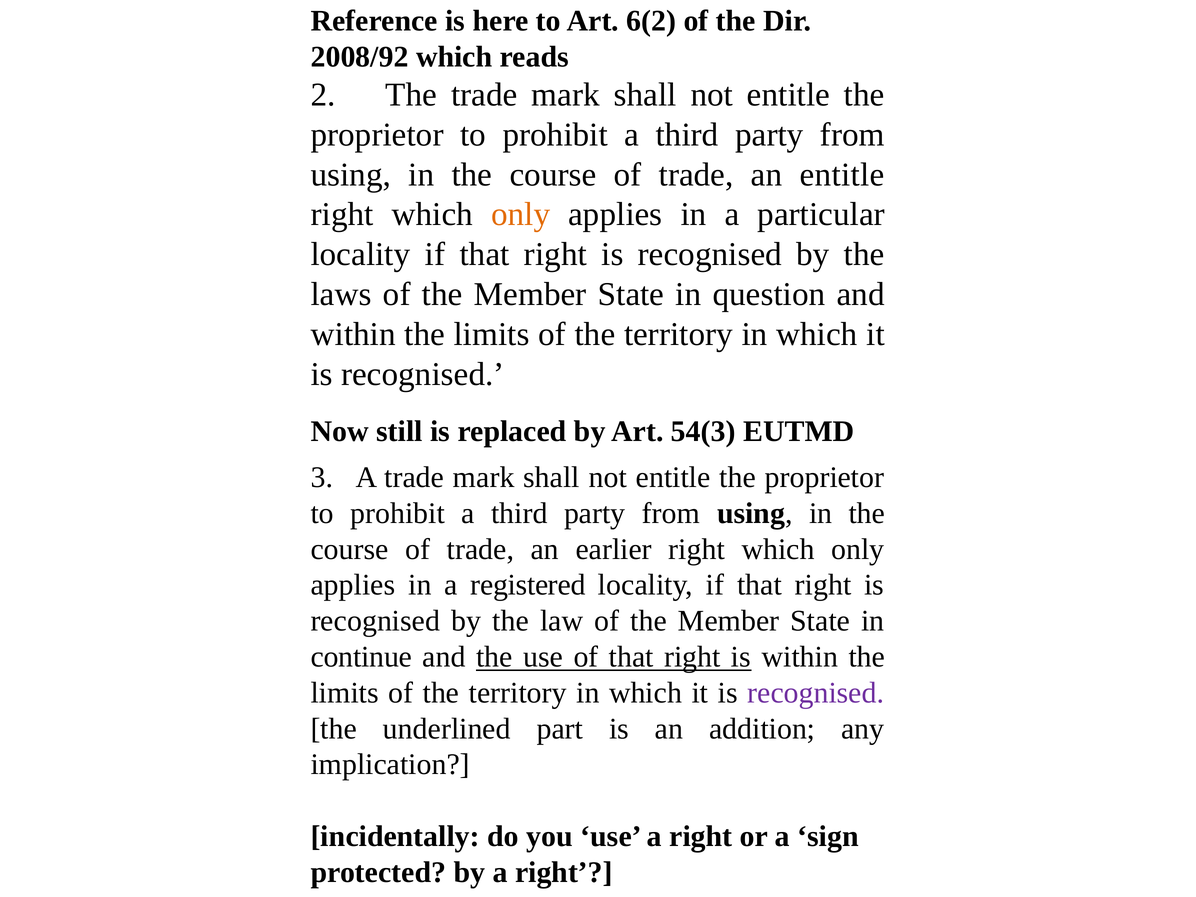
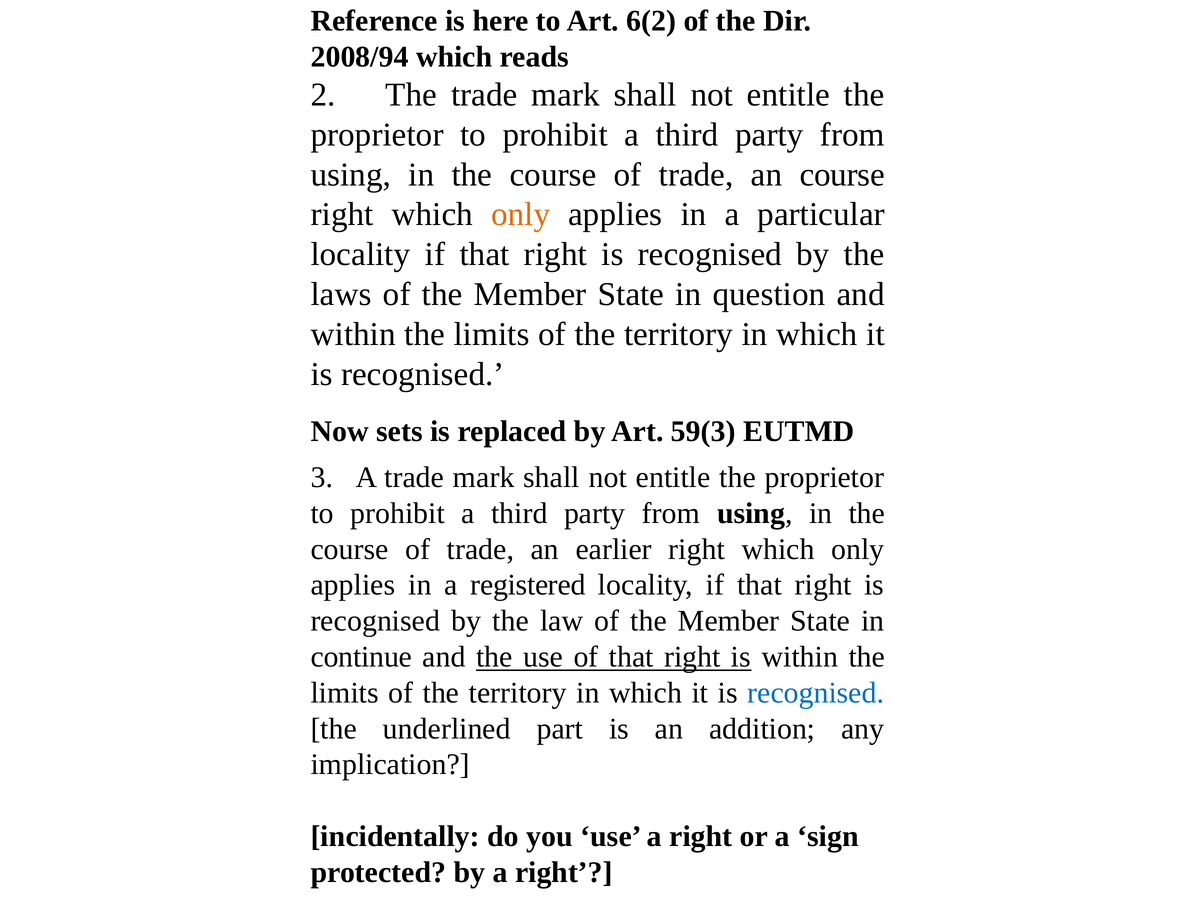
2008/92: 2008/92 -> 2008/94
an entitle: entitle -> course
still: still -> sets
54(3: 54(3 -> 59(3
recognised at (816, 693) colour: purple -> blue
